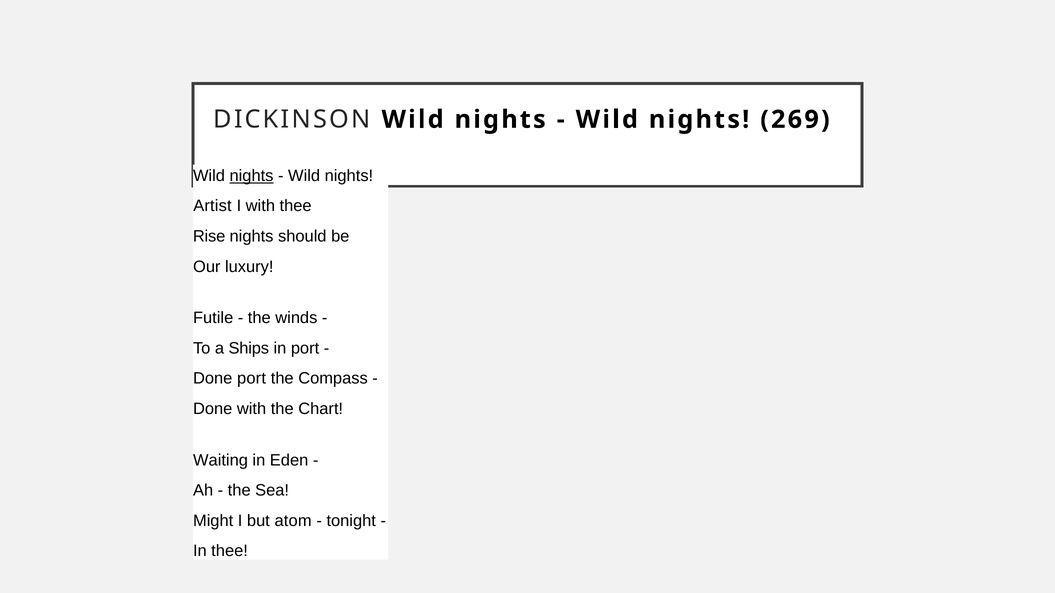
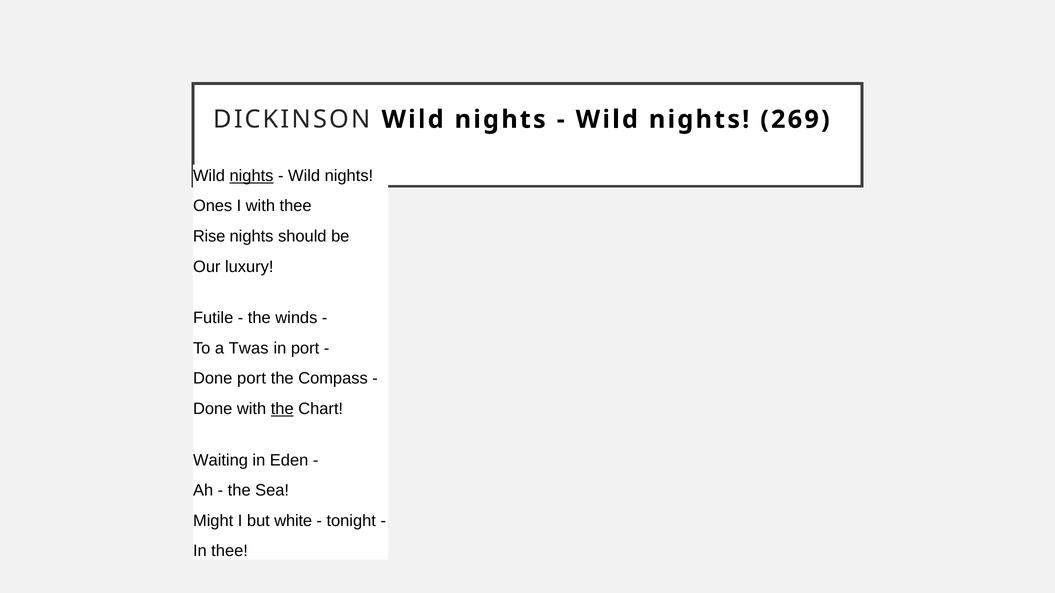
Artist: Artist -> Ones
Ships: Ships -> Twas
the at (282, 409) underline: none -> present
atom: atom -> white
